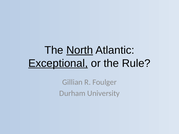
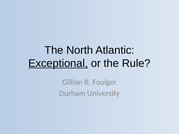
North underline: present -> none
